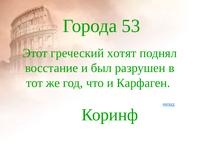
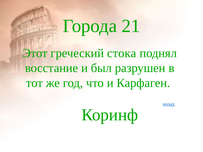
53: 53 -> 21
хотят: хотят -> стока
